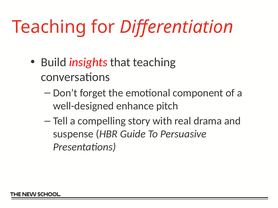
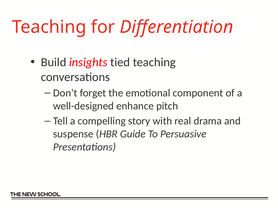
that: that -> tied
